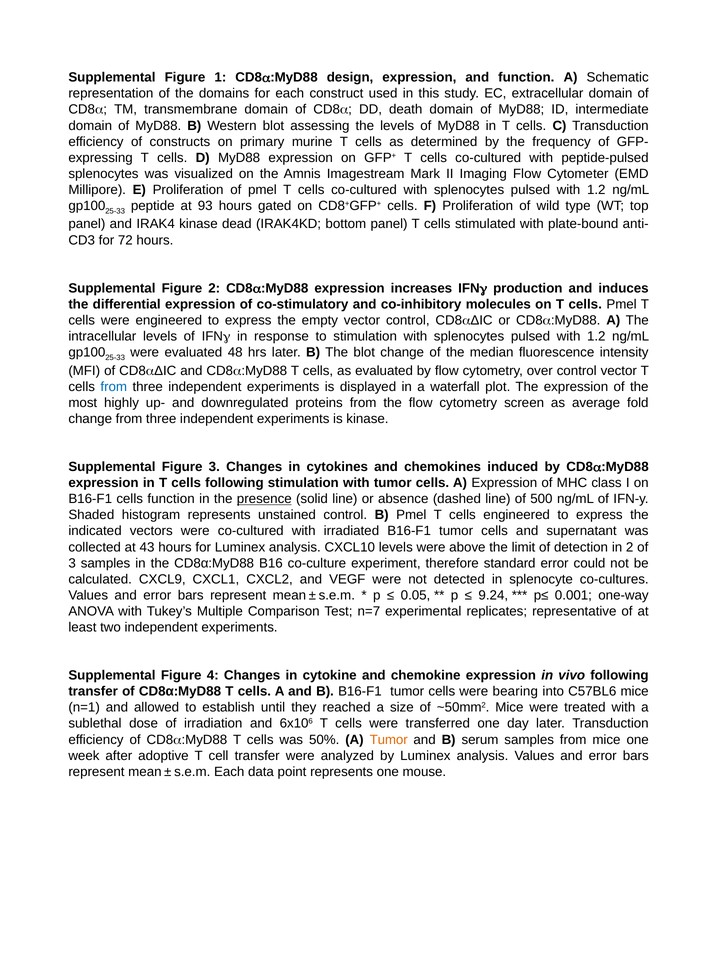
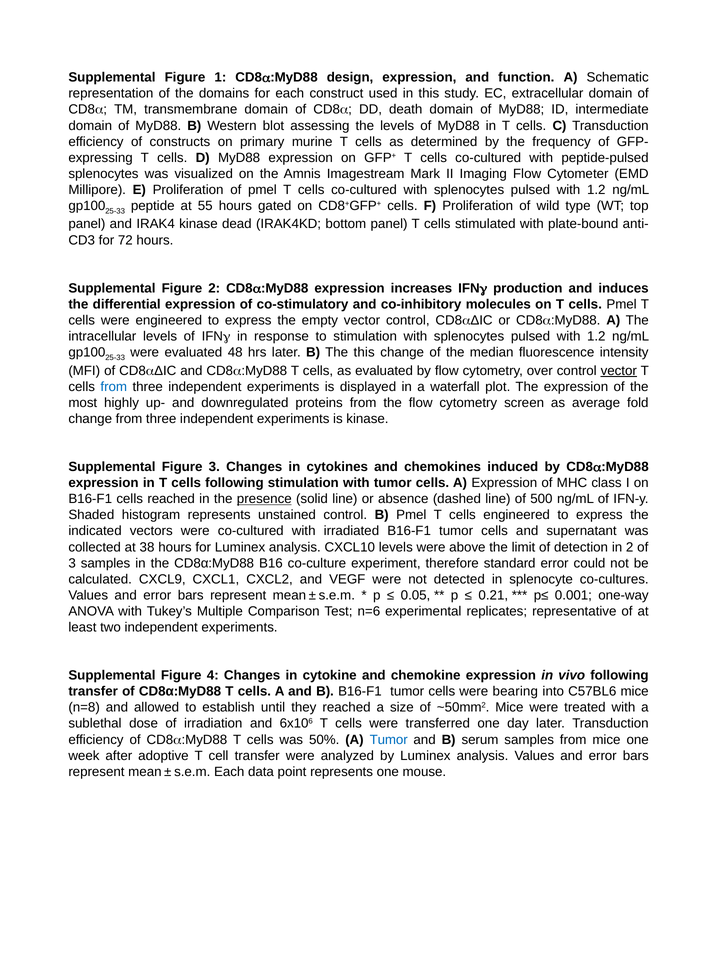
93: 93 -> 55
The blot: blot -> this
vector at (619, 371) underline: none -> present
cells function: function -> reached
43: 43 -> 38
9.24: 9.24 -> 0.21
n=7: n=7 -> n=6
n=1: n=1 -> n=8
Tumor at (389, 740) colour: orange -> blue
